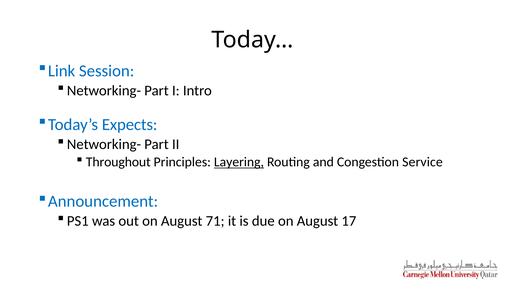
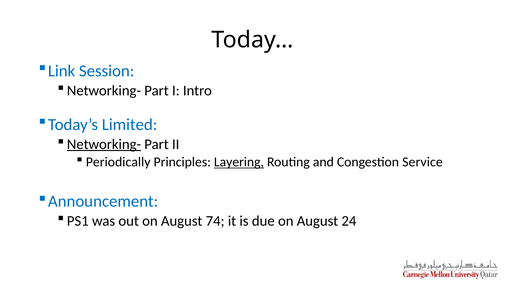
Expects: Expects -> Limited
Networking- at (104, 144) underline: none -> present
Throughout: Throughout -> Periodically
71: 71 -> 74
17: 17 -> 24
